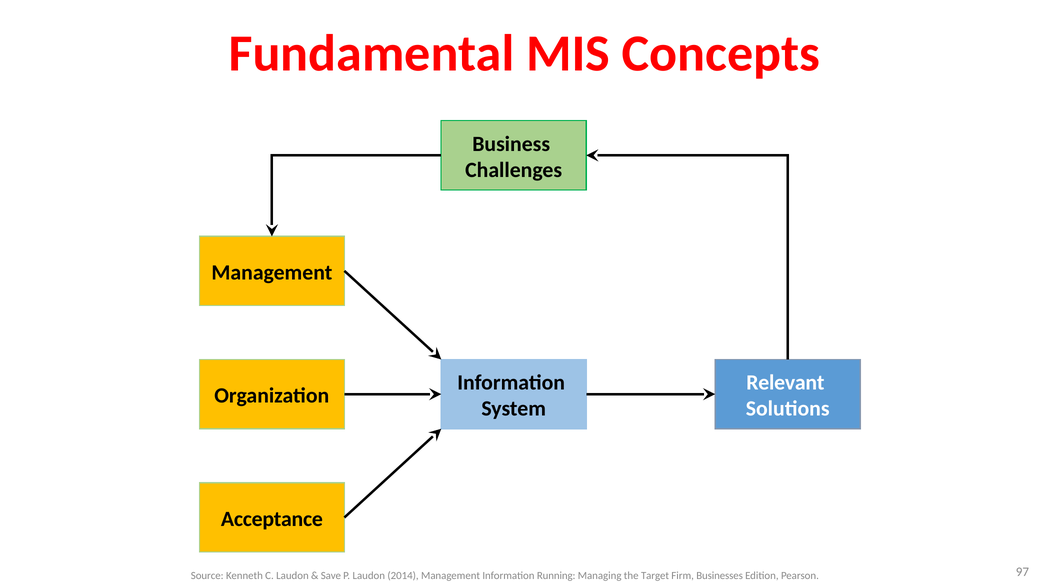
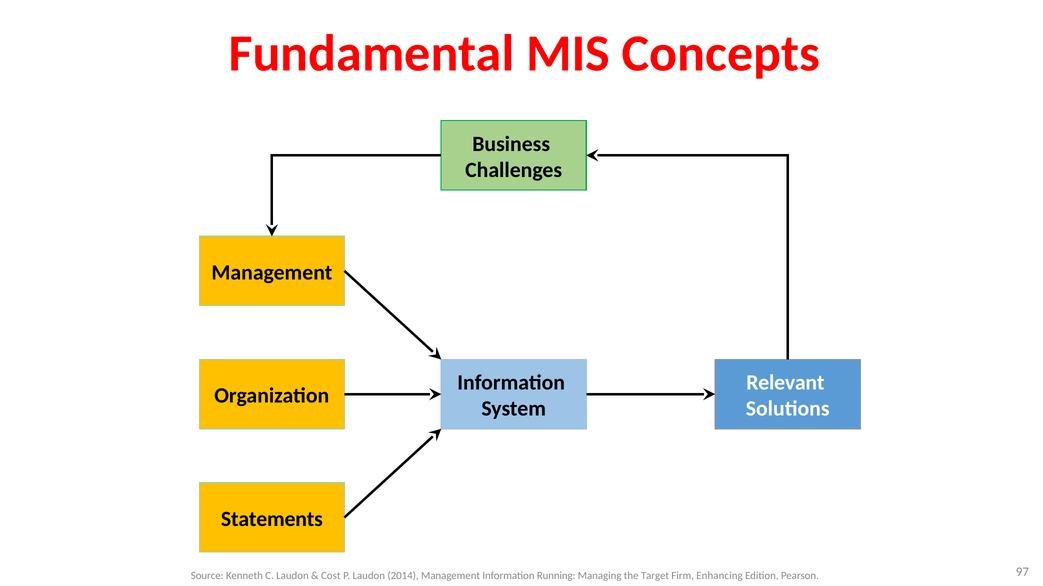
Acceptance: Acceptance -> Statements
Save: Save -> Cost
Businesses: Businesses -> Enhancing
